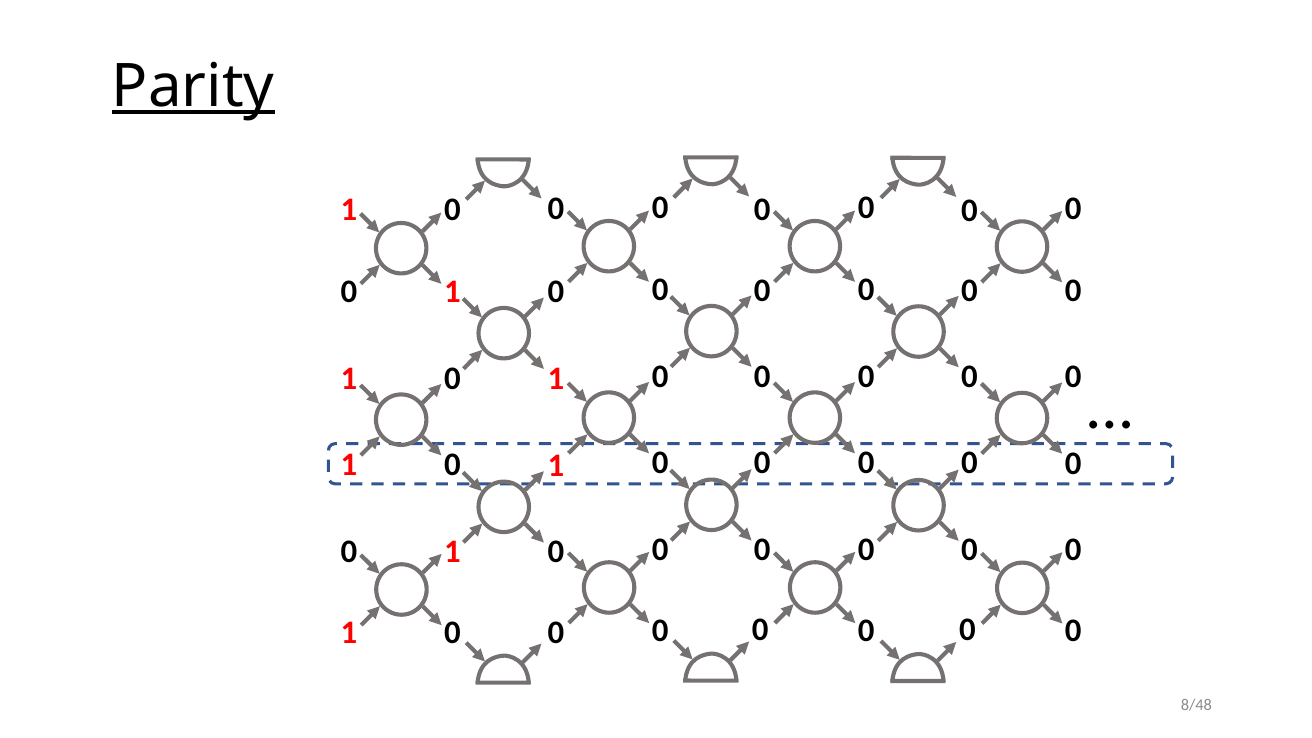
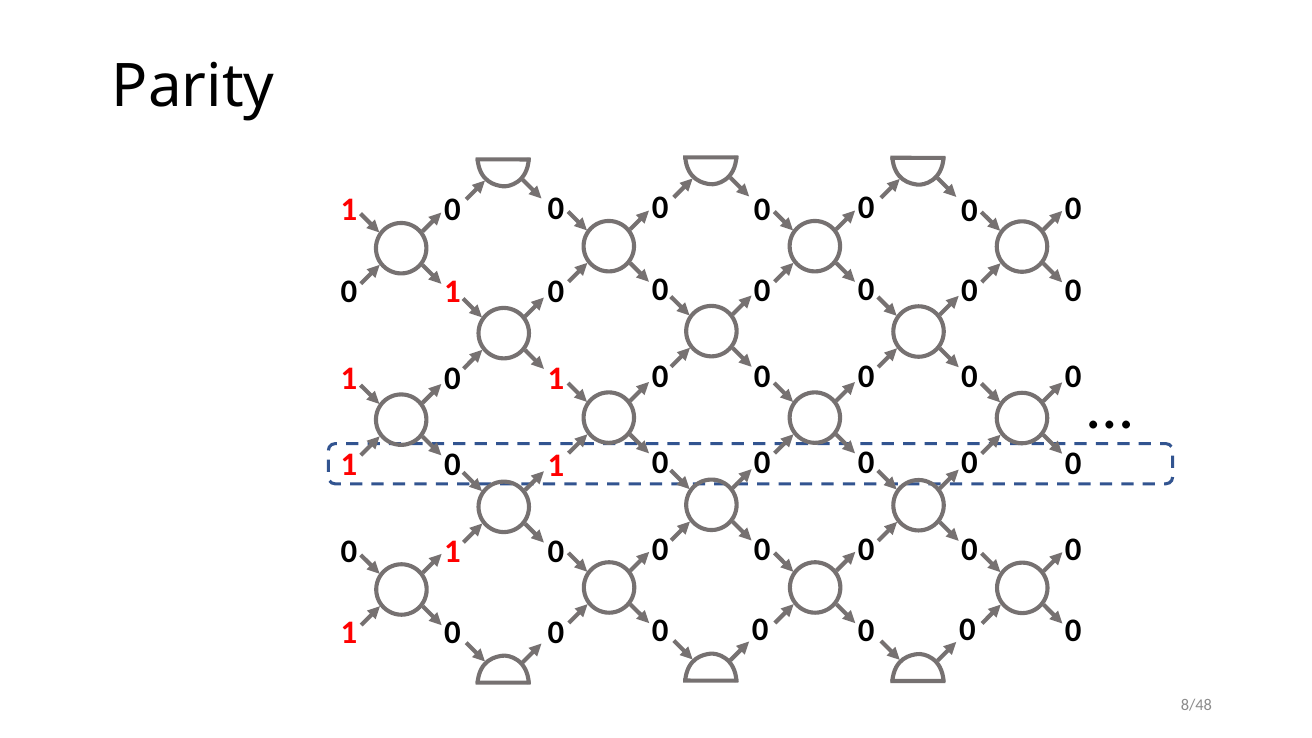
Parity underline: present -> none
